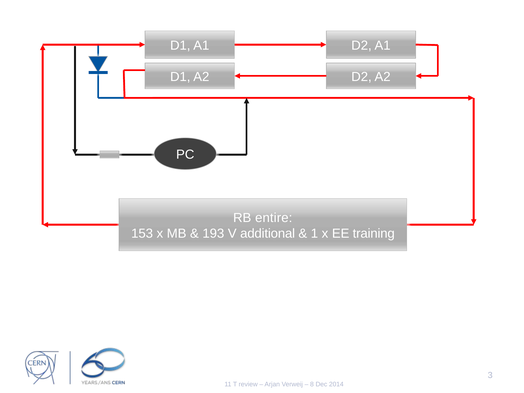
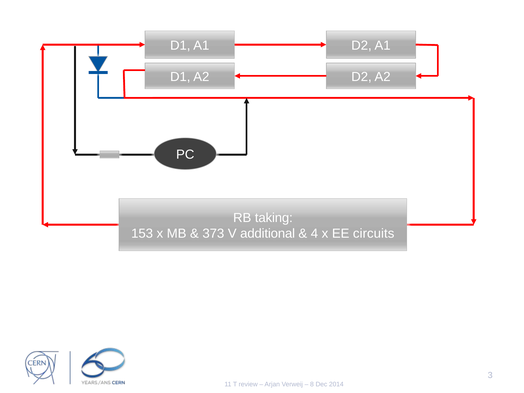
entire: entire -> taking
193: 193 -> 373
1: 1 -> 4
training: training -> circuits
